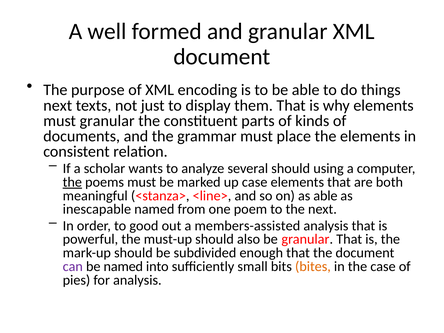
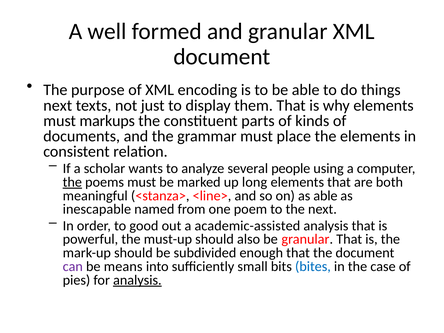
must granular: granular -> markups
several should: should -> people
up case: case -> long
members-assisted: members-assisted -> academic-assisted
be named: named -> means
bites colour: orange -> blue
analysis at (137, 280) underline: none -> present
